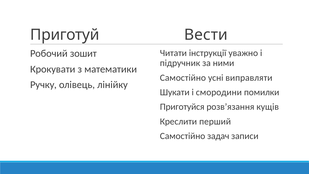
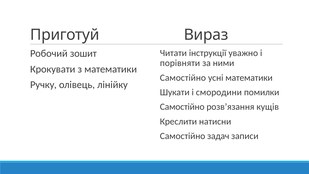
Вести: Вести -> Вираз
підручник: підручник -> порівняти
усні виправляти: виправляти -> математики
Приготуйся at (182, 107): Приготуйся -> Самостійно
перший: перший -> натисни
